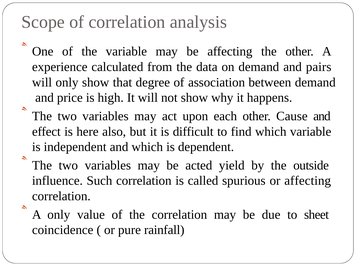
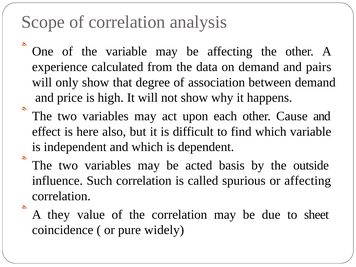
yield: yield -> basis
A only: only -> they
rainfall: rainfall -> widely
